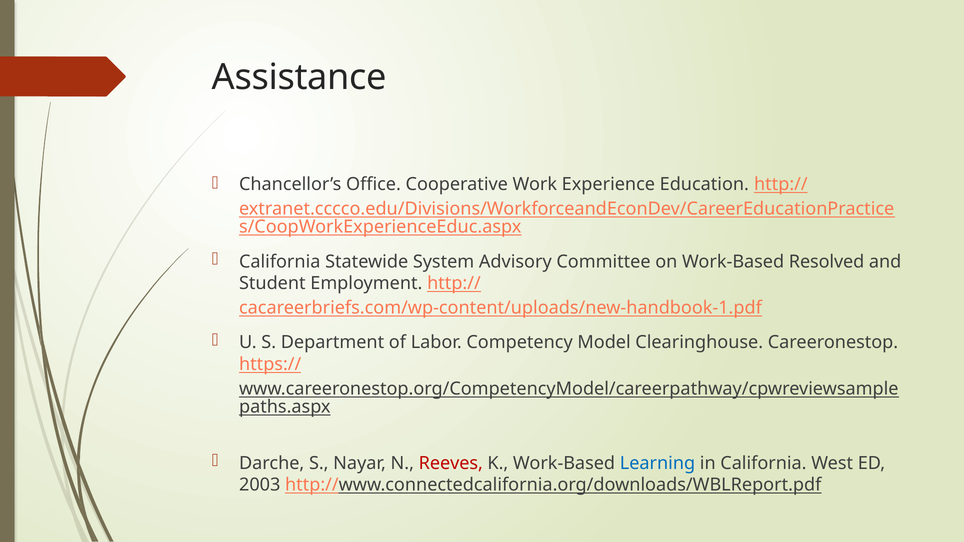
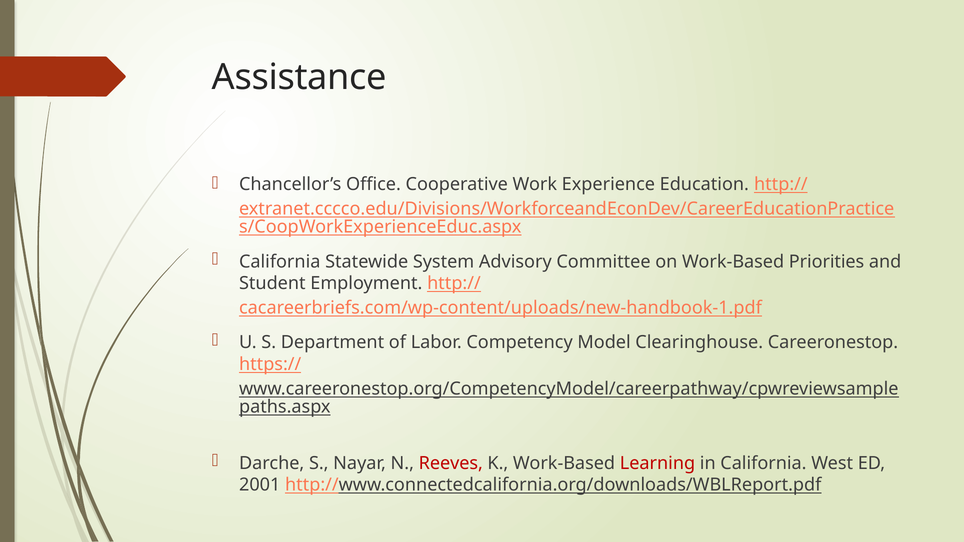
Resolved: Resolved -> Priorities
Learning colour: blue -> red
2003: 2003 -> 2001
